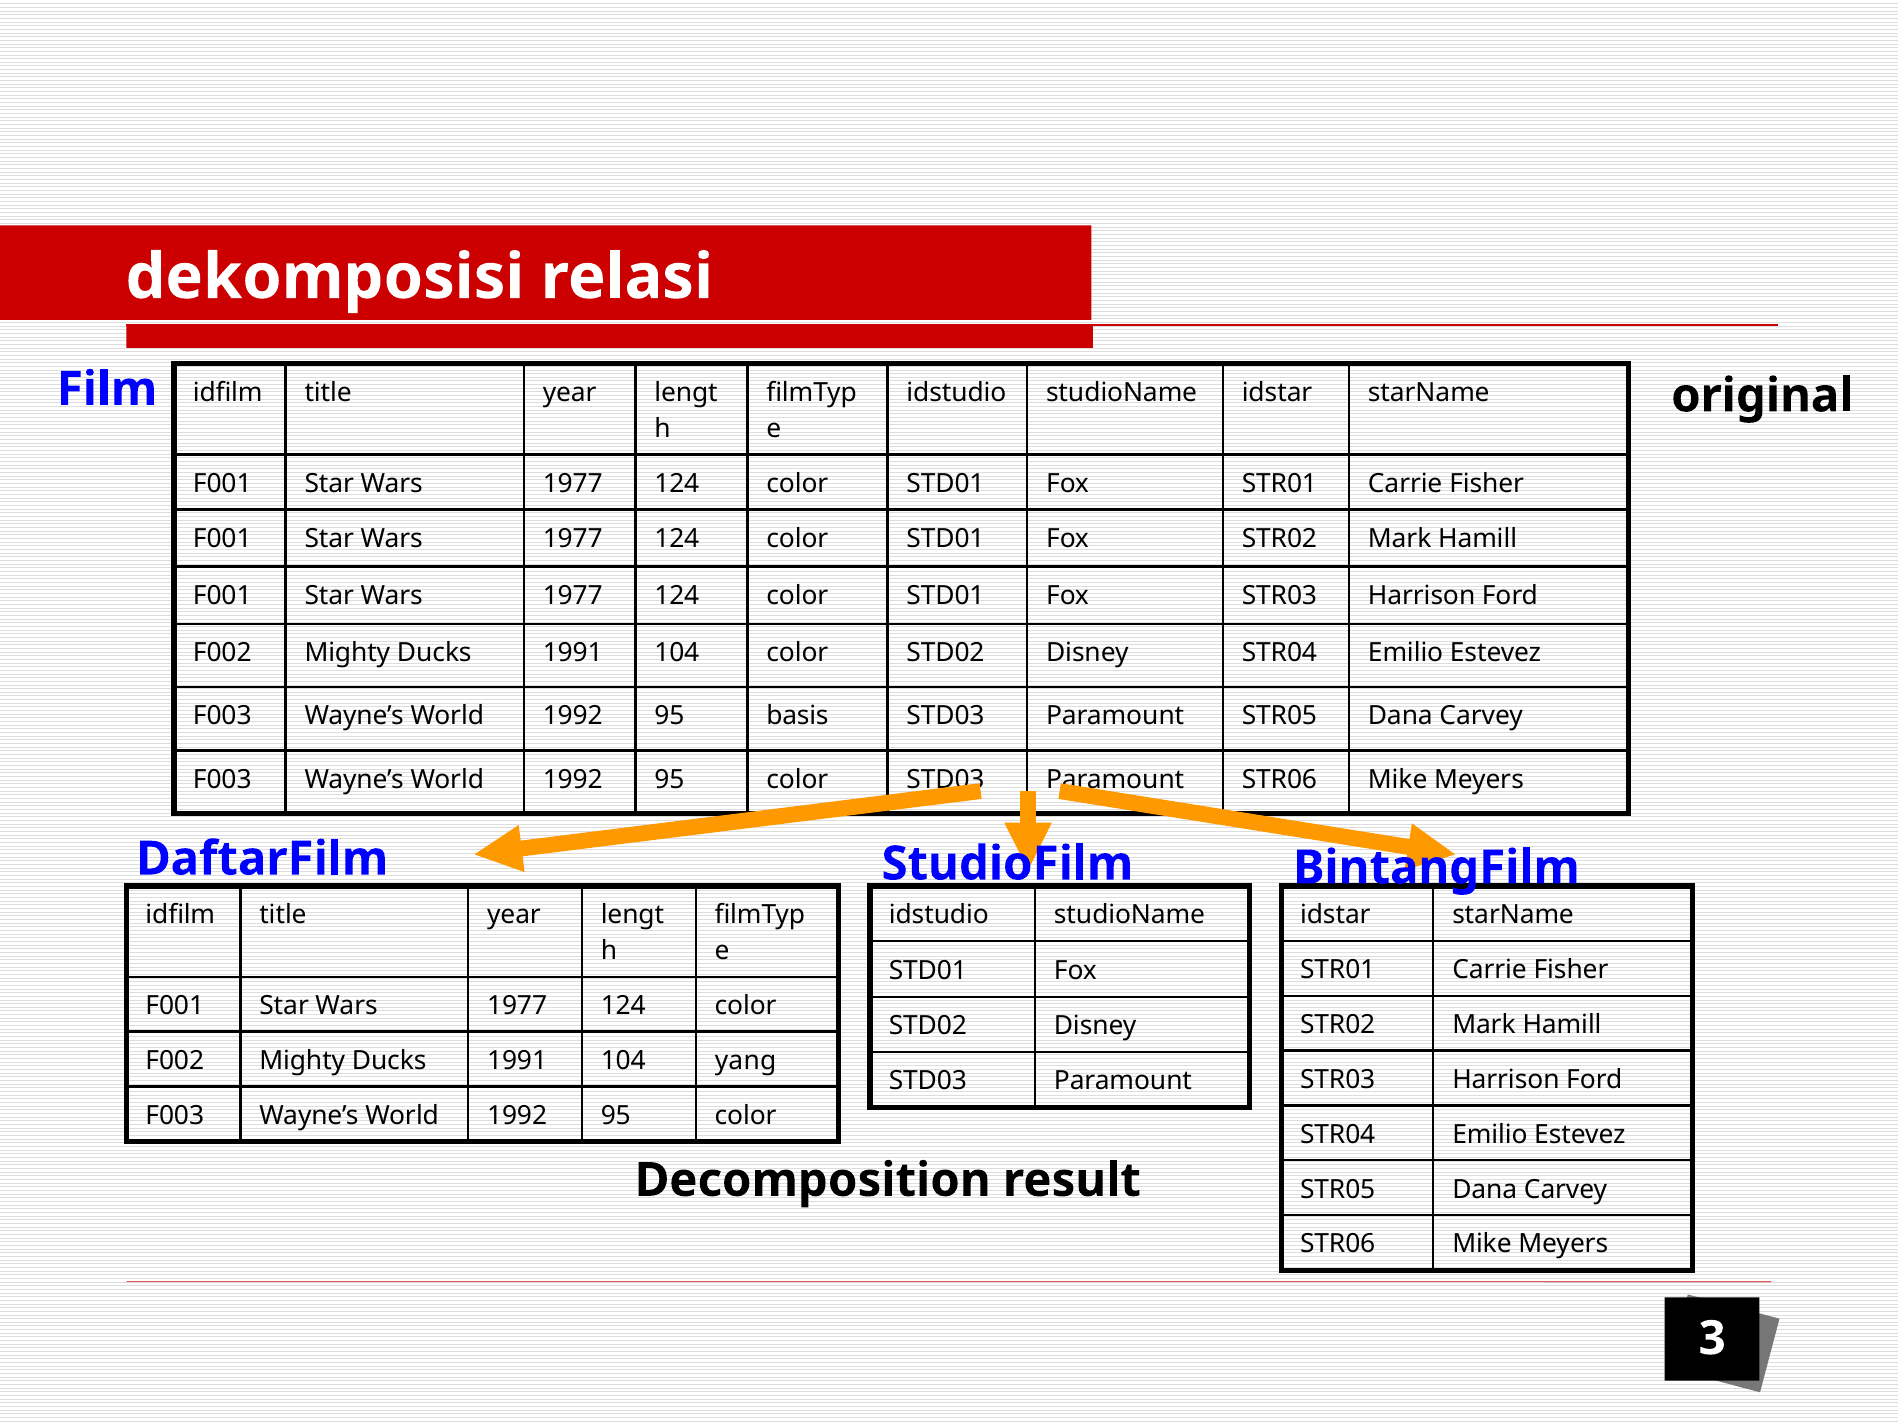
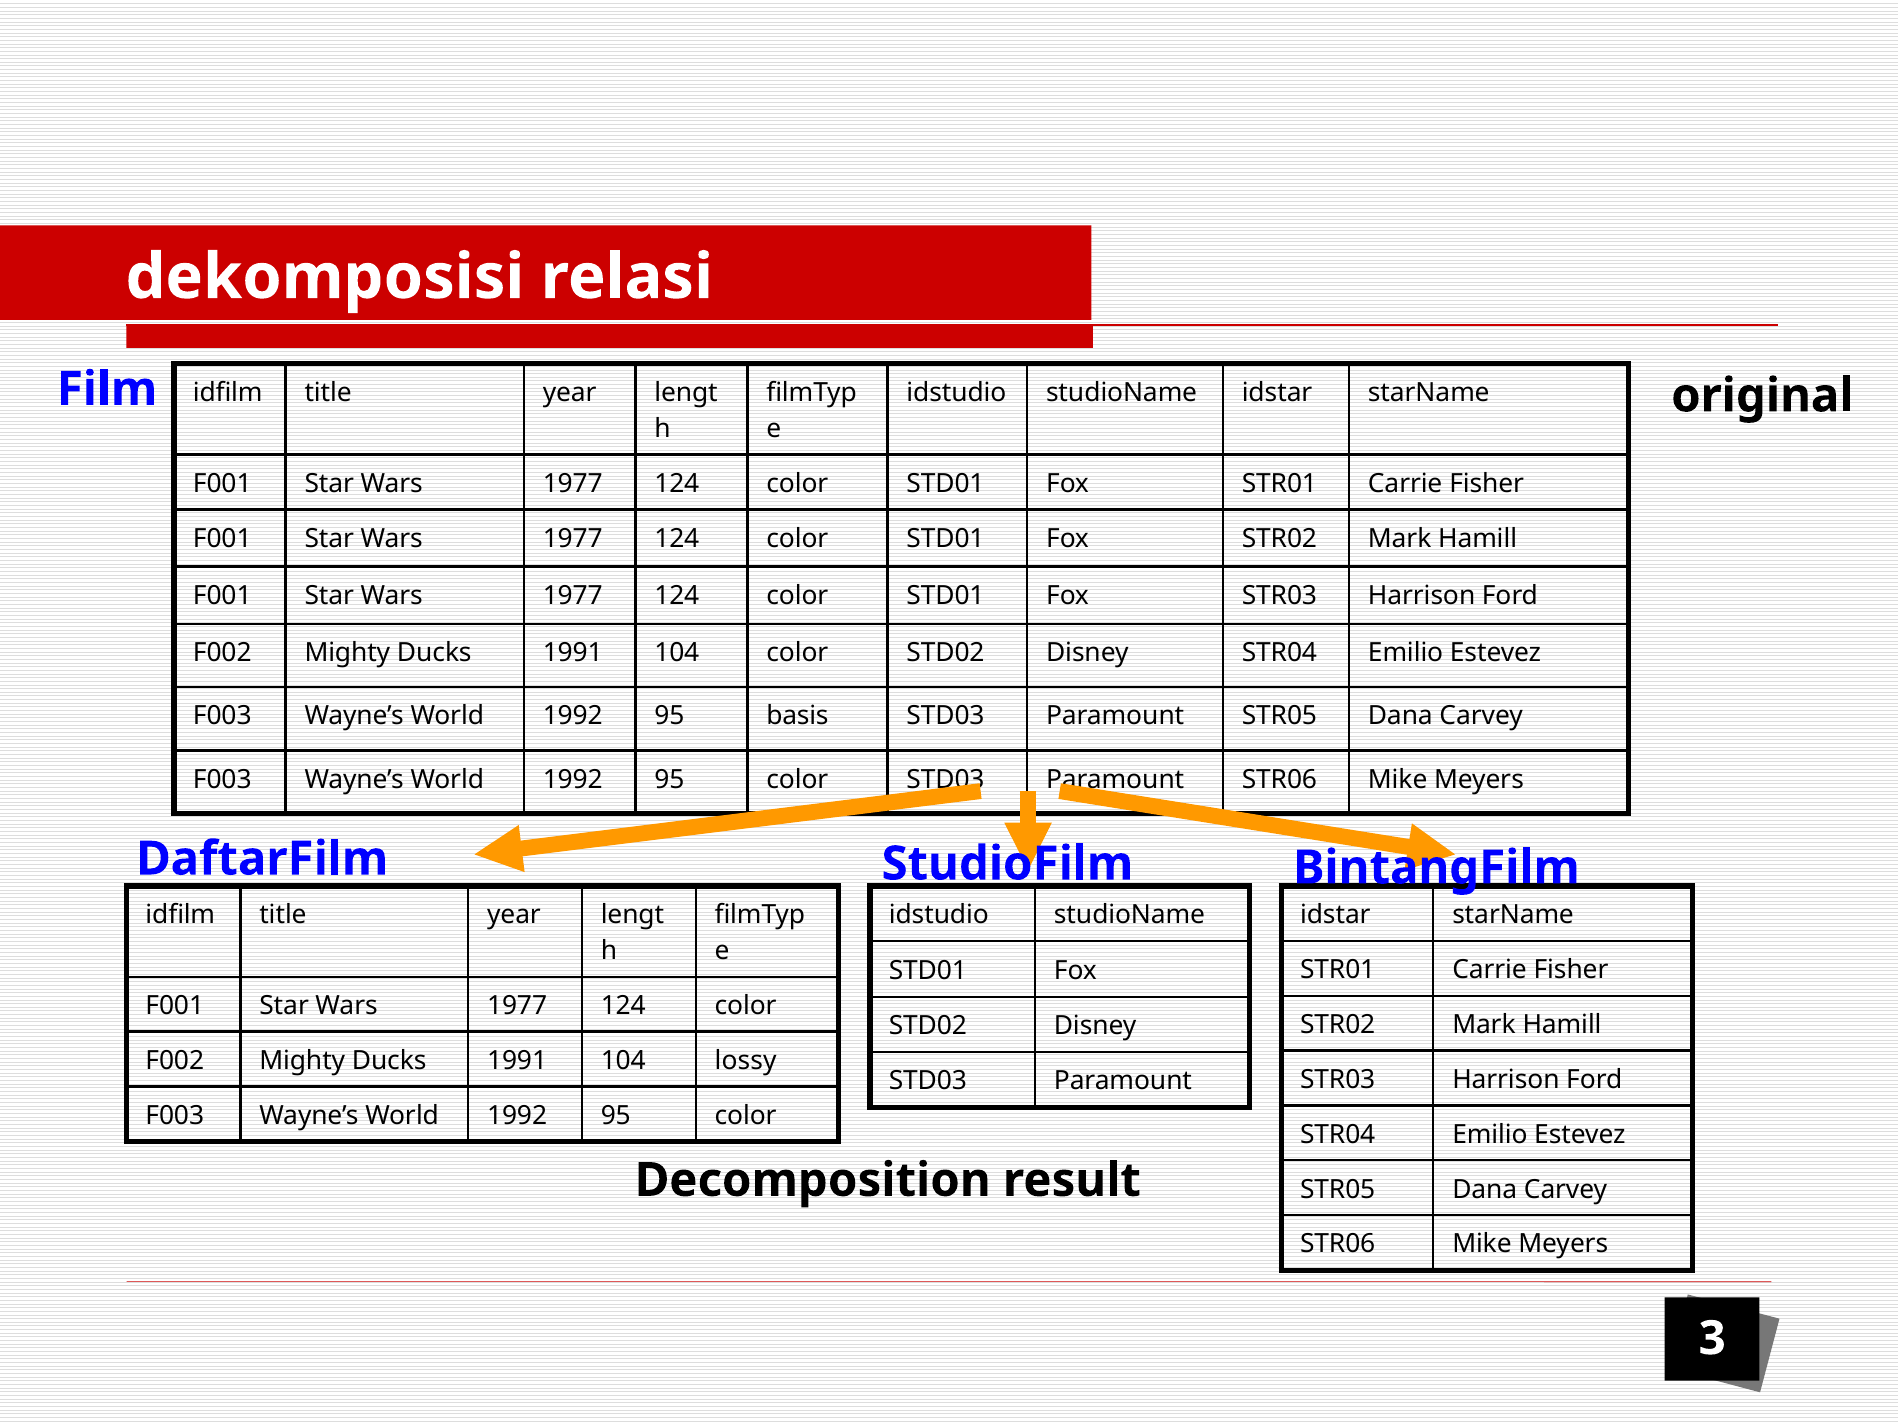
yang: yang -> lossy
